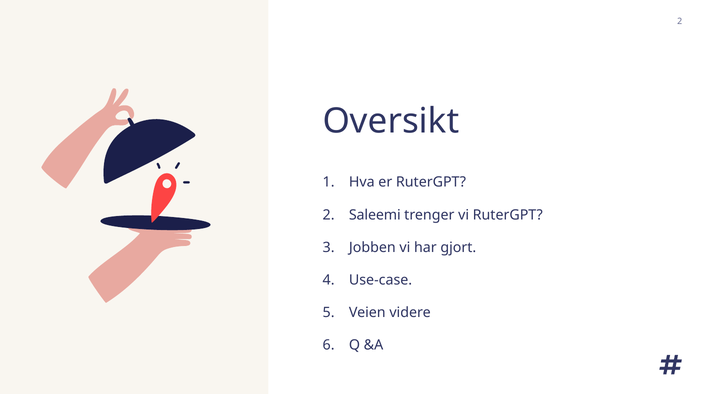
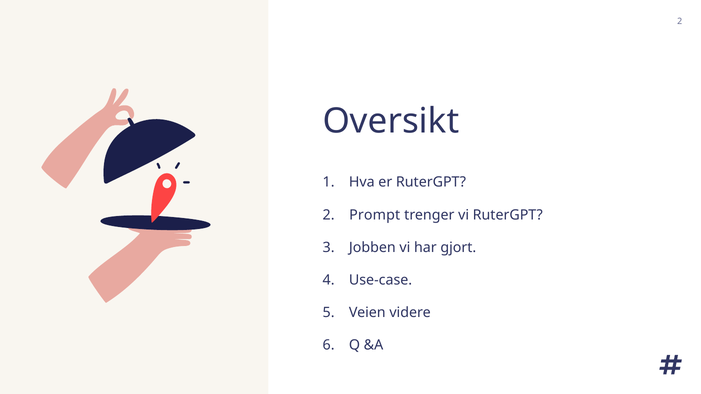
Saleemi: Saleemi -> Prompt
